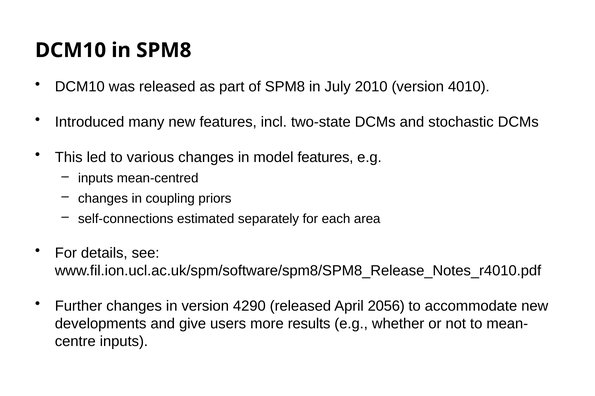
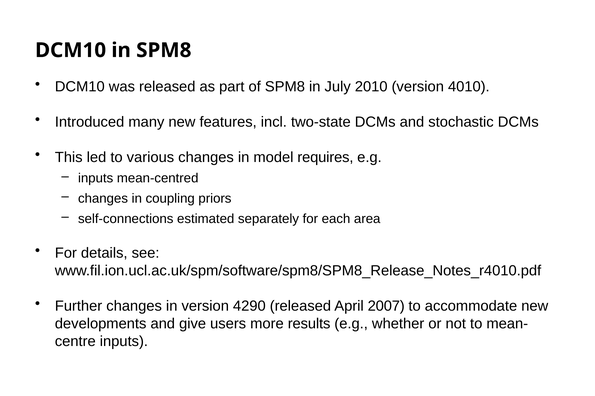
model features: features -> requires
2056: 2056 -> 2007
